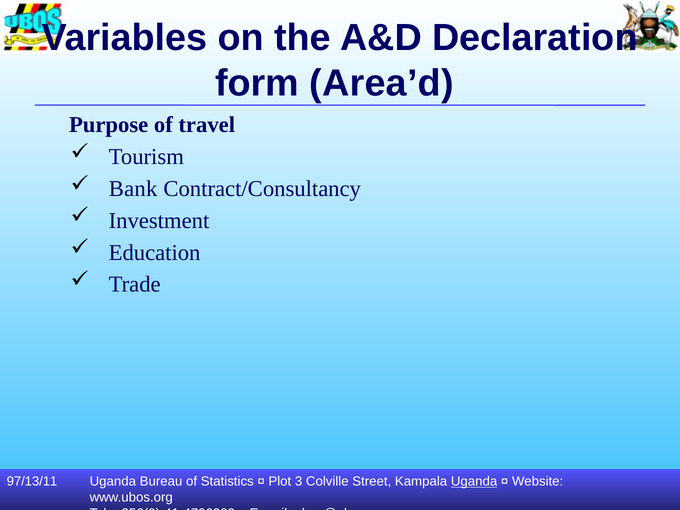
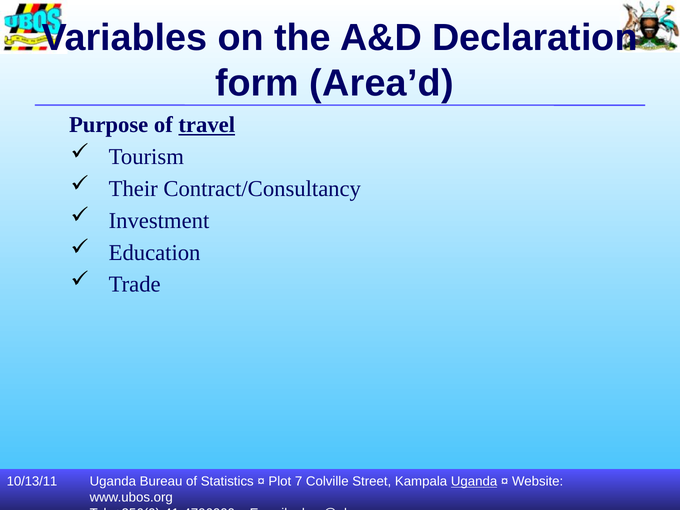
travel underline: none -> present
Bank: Bank -> Their
97/13/11: 97/13/11 -> 10/13/11
3: 3 -> 7
